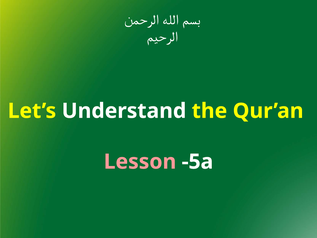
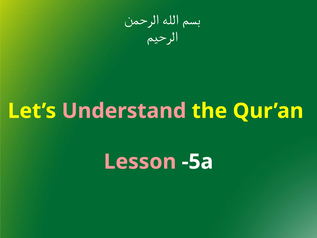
Understand colour: white -> pink
